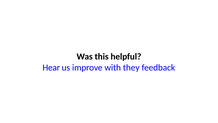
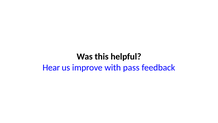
they: they -> pass
